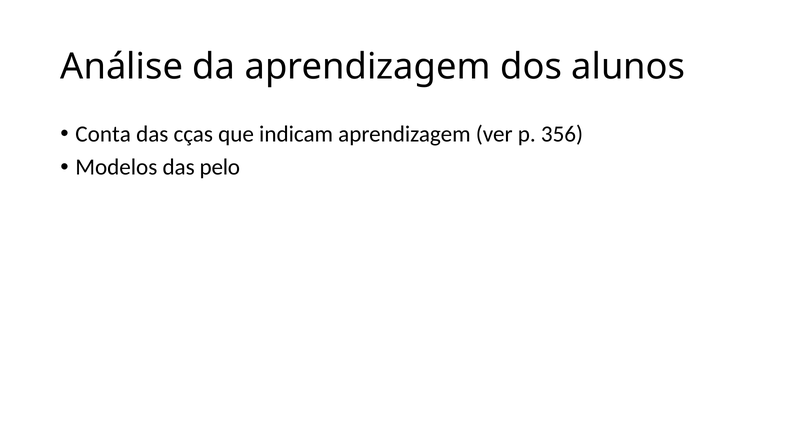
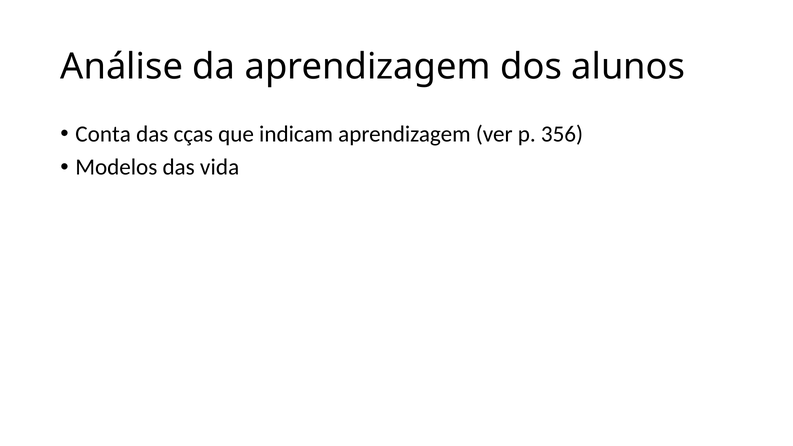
pelo: pelo -> vida
